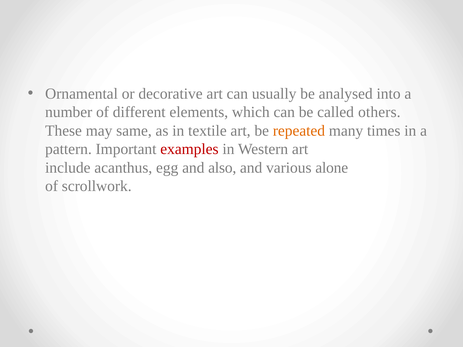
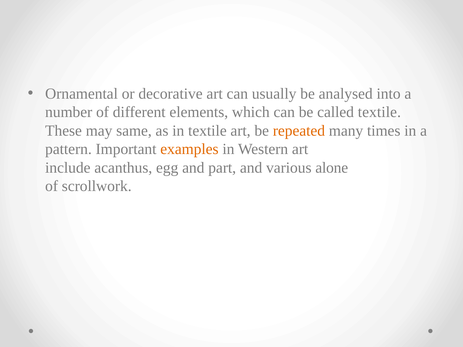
called others: others -> textile
examples colour: red -> orange
also: also -> part
